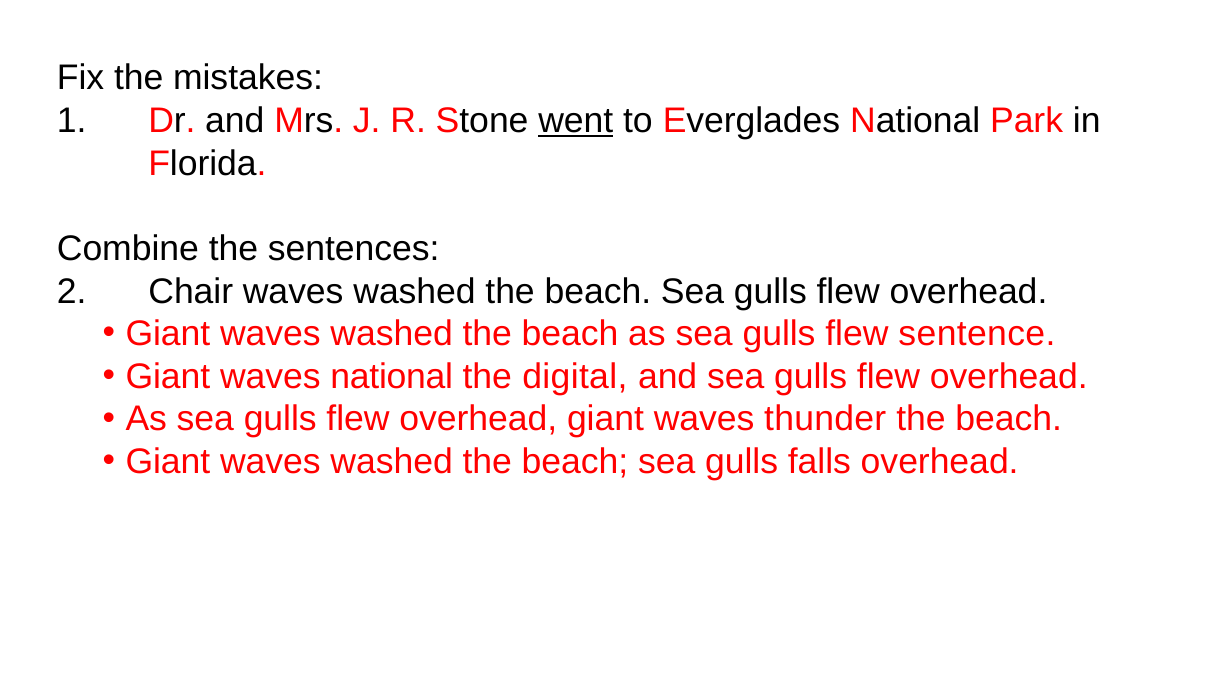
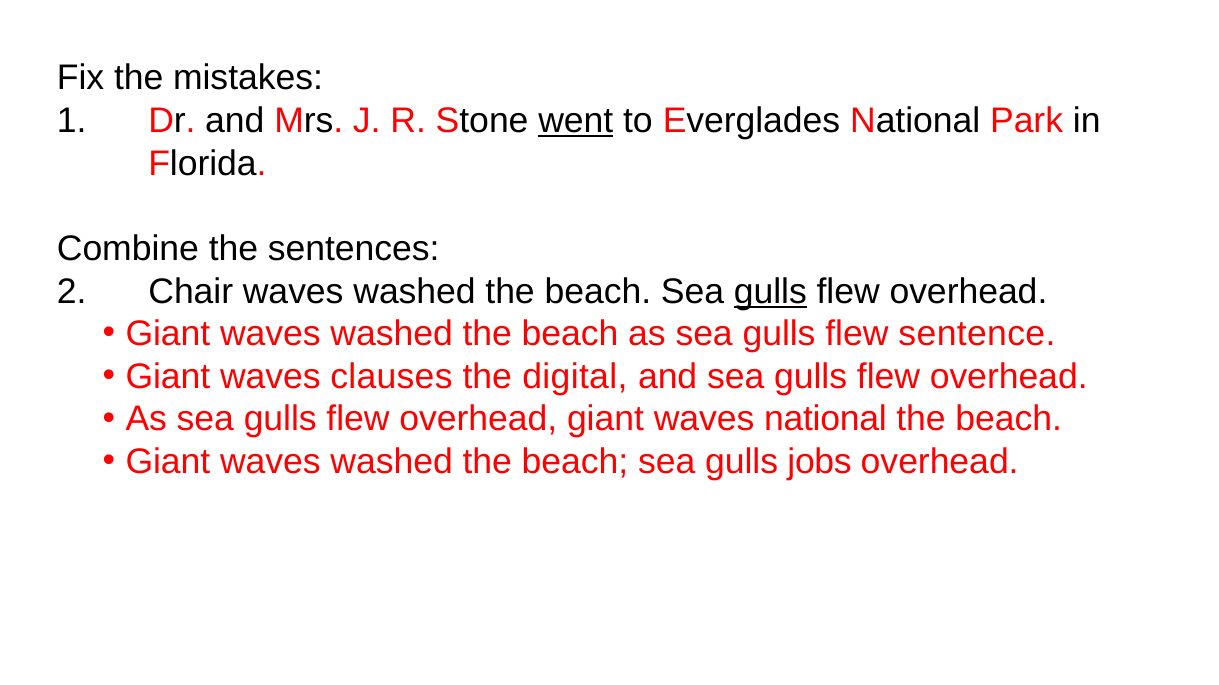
gulls at (770, 292) underline: none -> present
waves national: national -> clauses
waves thunder: thunder -> national
falls: falls -> jobs
